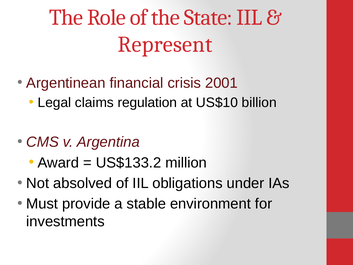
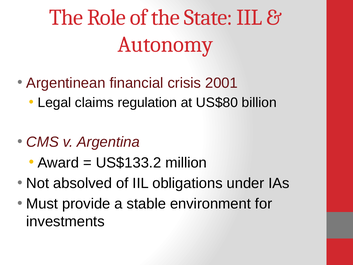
Represent: Represent -> Autonomy
US$10: US$10 -> US$80
